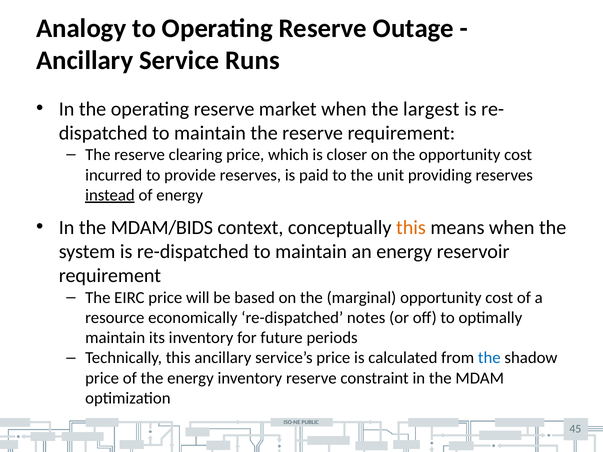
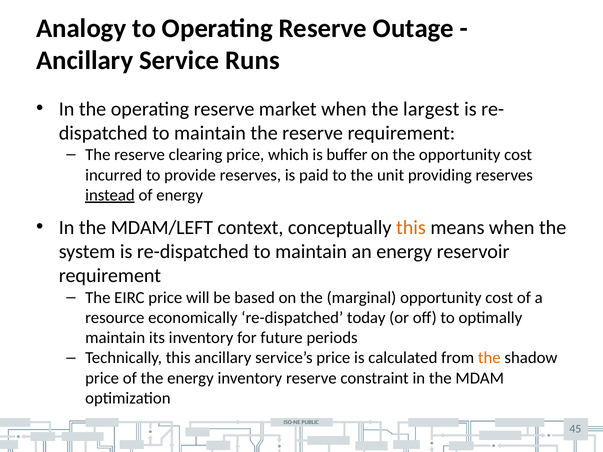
closer: closer -> buffer
MDAM/BIDS: MDAM/BIDS -> MDAM/LEFT
notes: notes -> today
the at (489, 358) colour: blue -> orange
